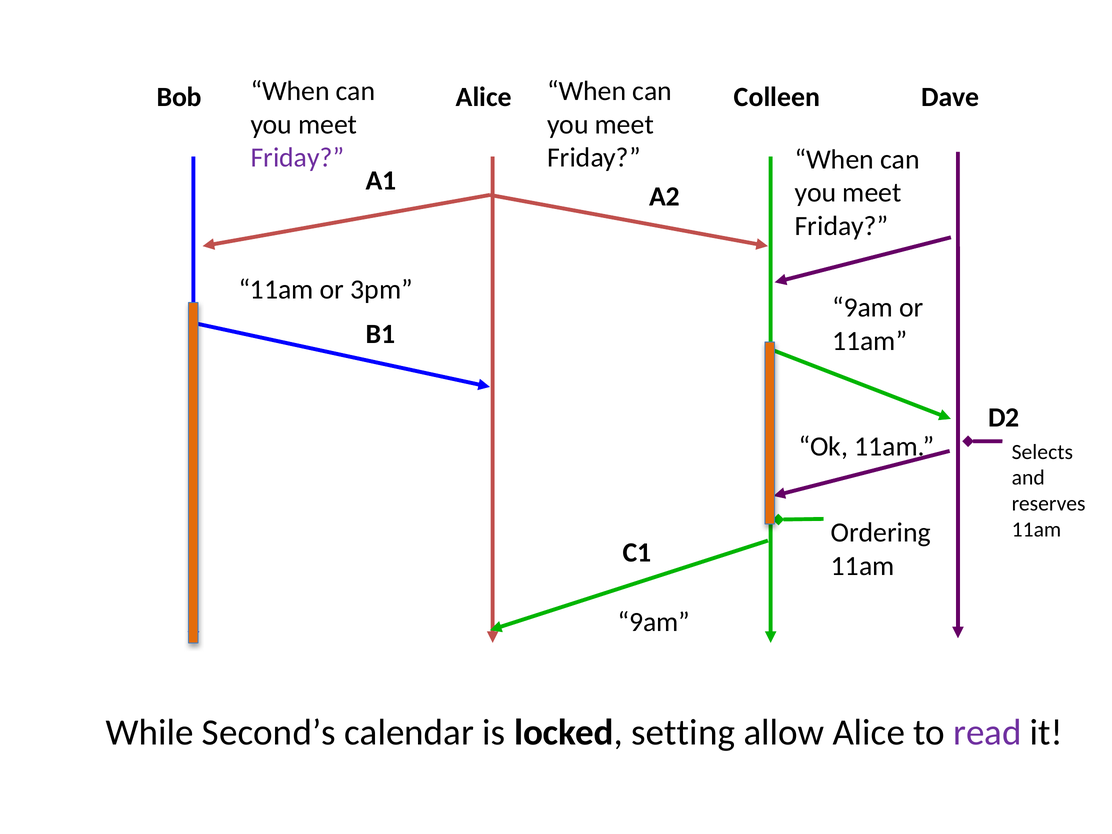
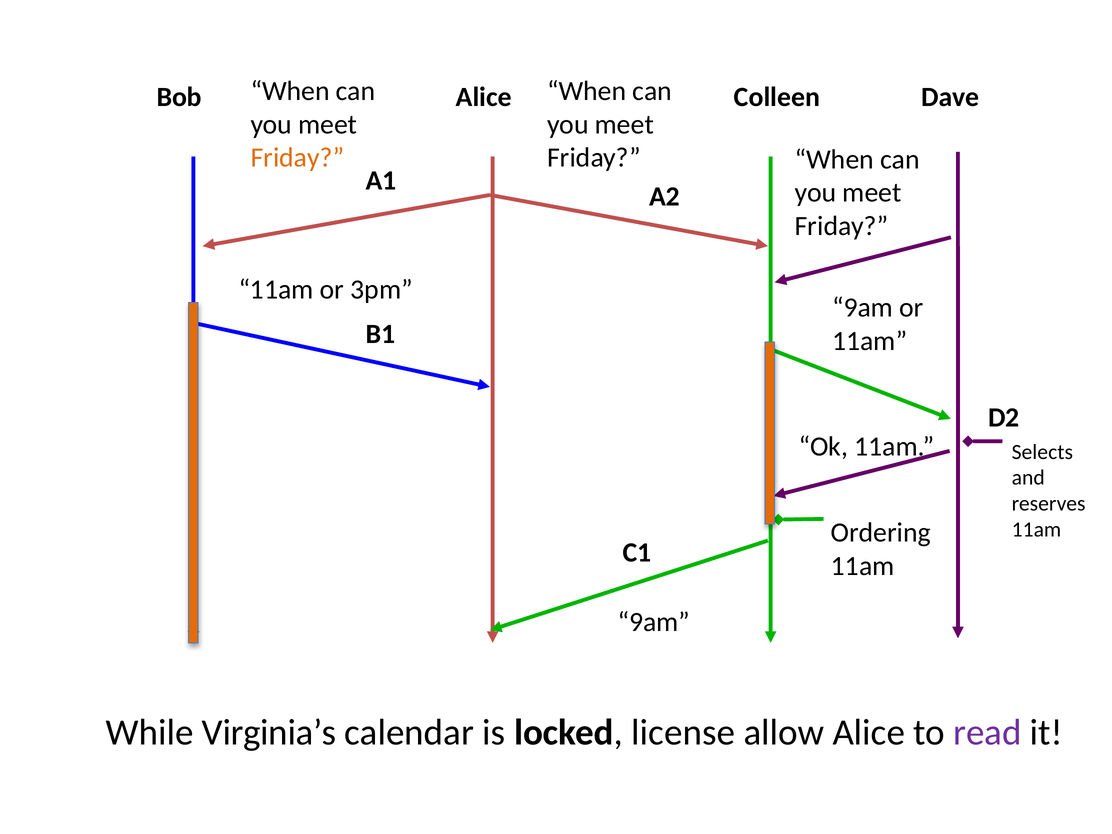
Friday at (297, 158) colour: purple -> orange
Second’s: Second’s -> Virginia’s
setting: setting -> license
